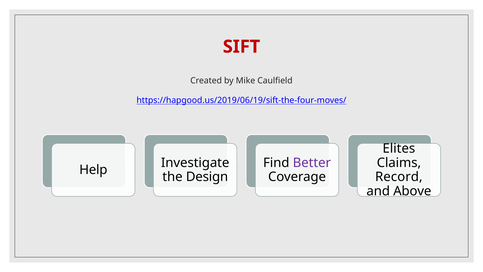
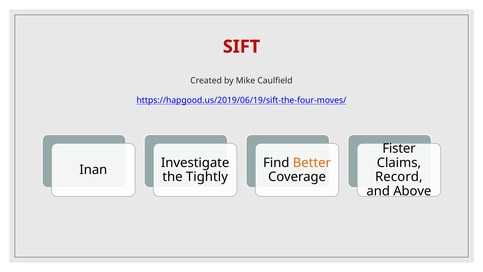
Elites: Elites -> Fister
Better colour: purple -> orange
Help: Help -> Inan
Design: Design -> Tightly
